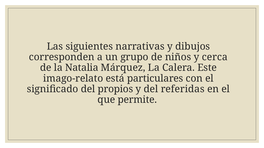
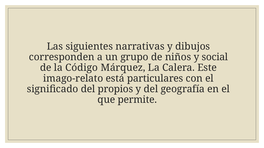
cerca: cerca -> social
Natalia: Natalia -> Código
referidas: referidas -> geografía
